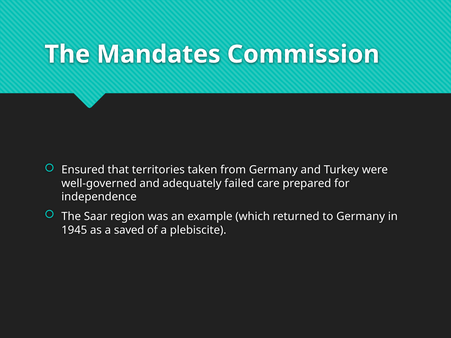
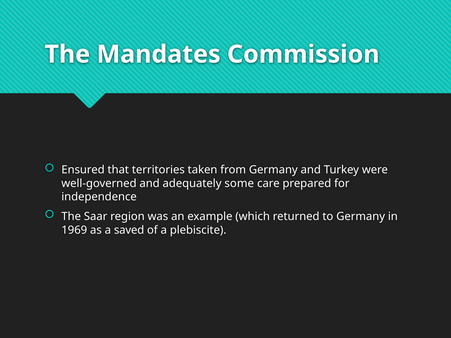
failed: failed -> some
1945: 1945 -> 1969
